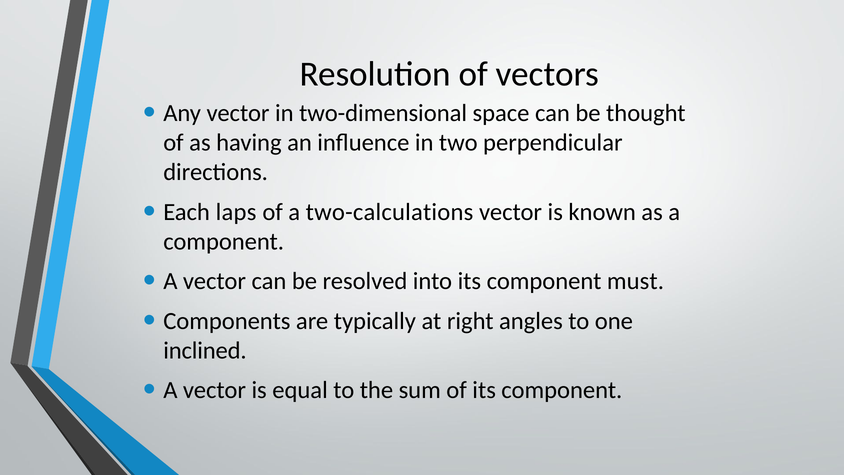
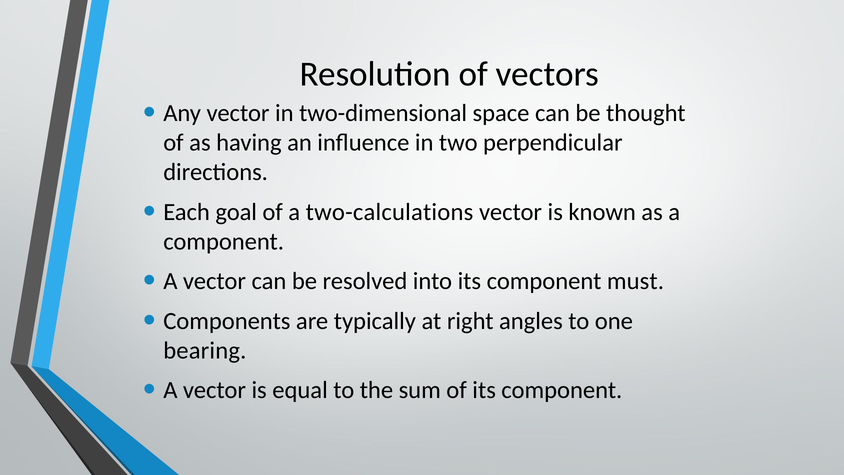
laps: laps -> goal
inclined: inclined -> bearing
